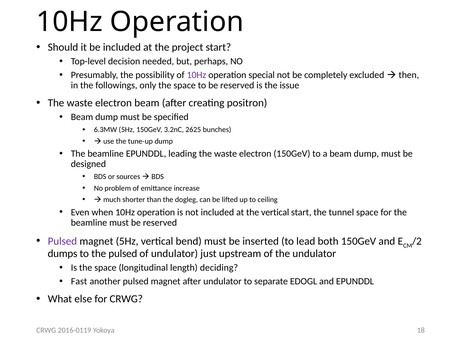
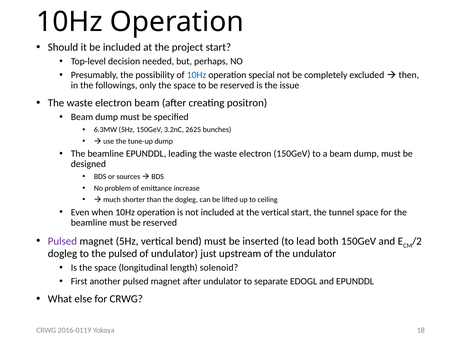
10Hz at (197, 75) colour: purple -> blue
dumps at (63, 253): dumps -> dogleg
deciding: deciding -> solenoid
Fast: Fast -> First
